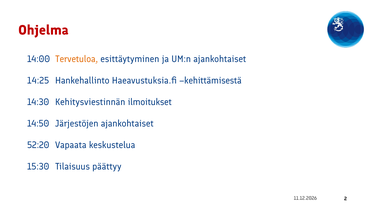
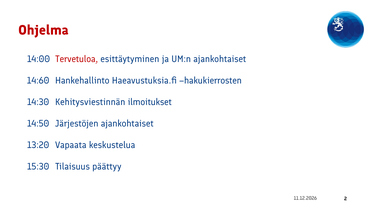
Tervetuloa colour: orange -> red
14:25: 14:25 -> 14:60
kehittämisestä: kehittämisestä -> hakukierrosten
52:20: 52:20 -> 13:20
